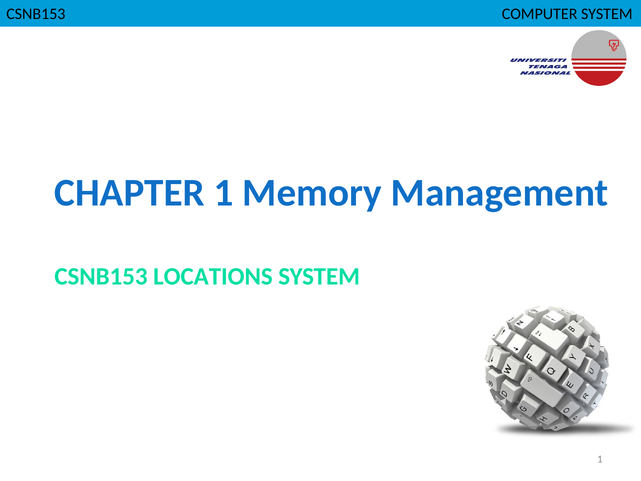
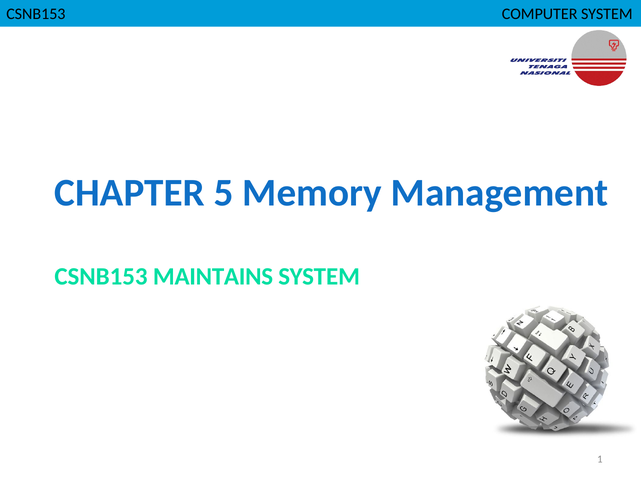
CHAPTER 1: 1 -> 5
LOCATIONS: LOCATIONS -> MAINTAINS
